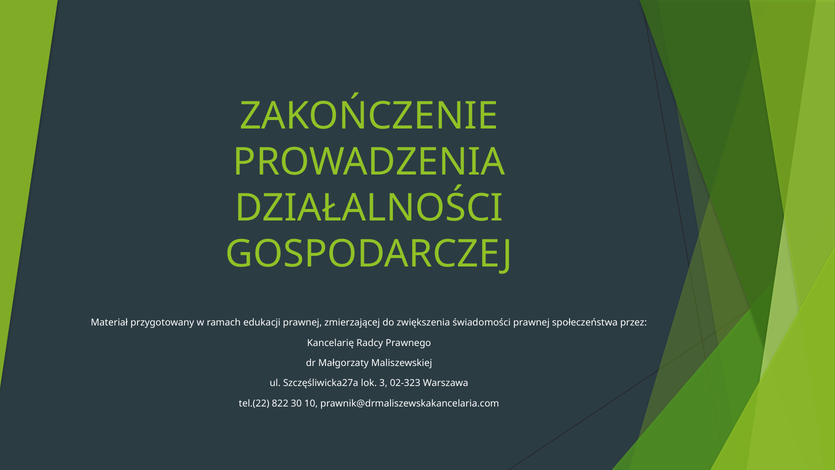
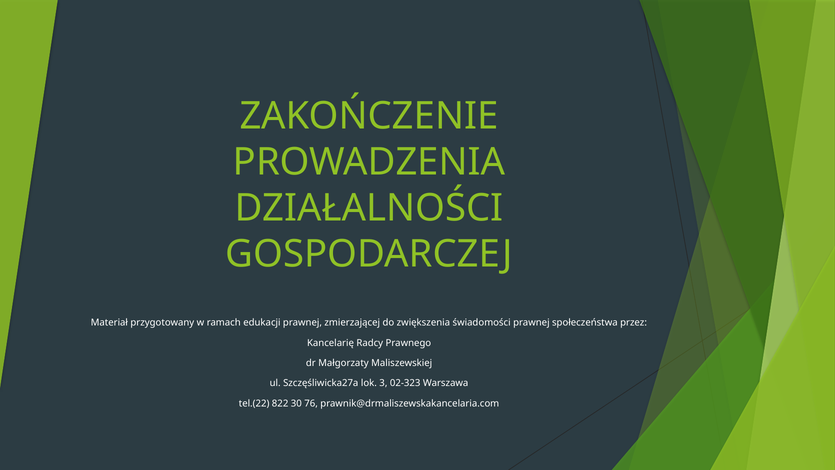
10: 10 -> 76
